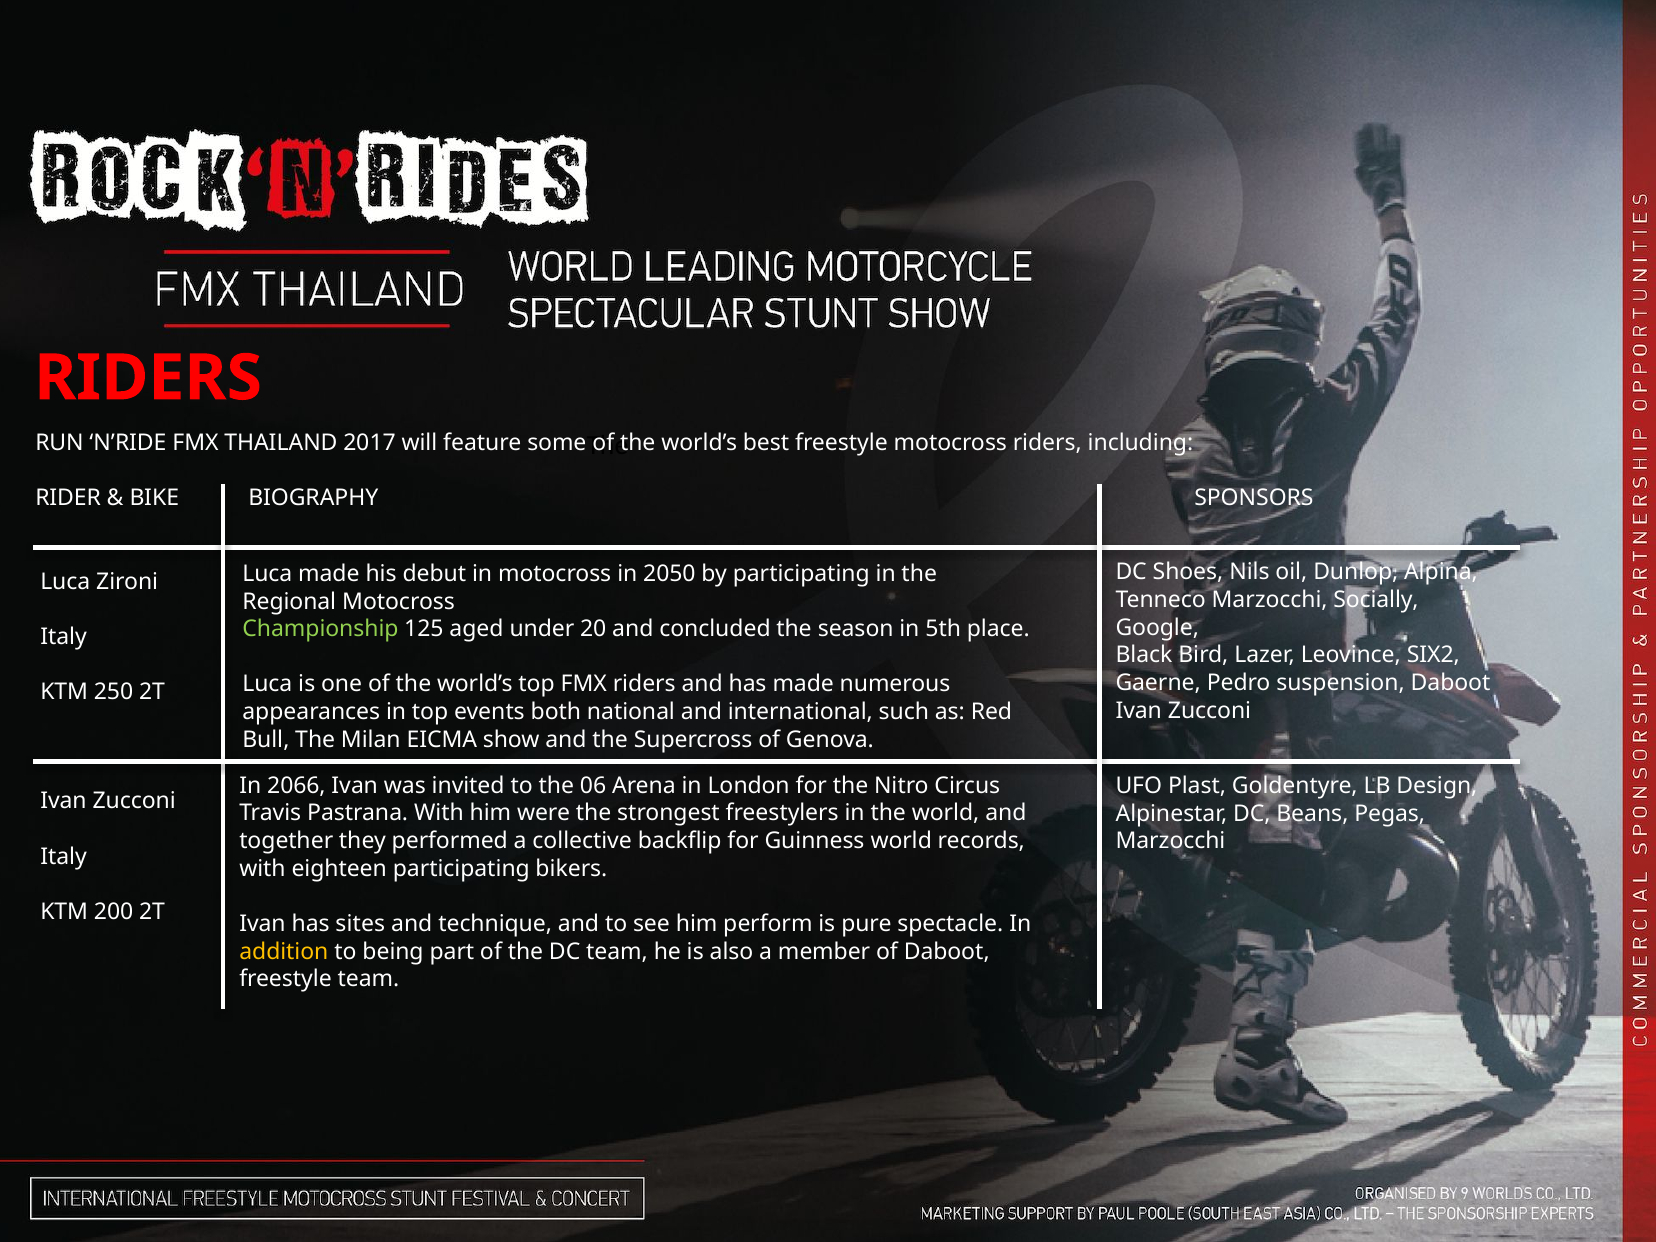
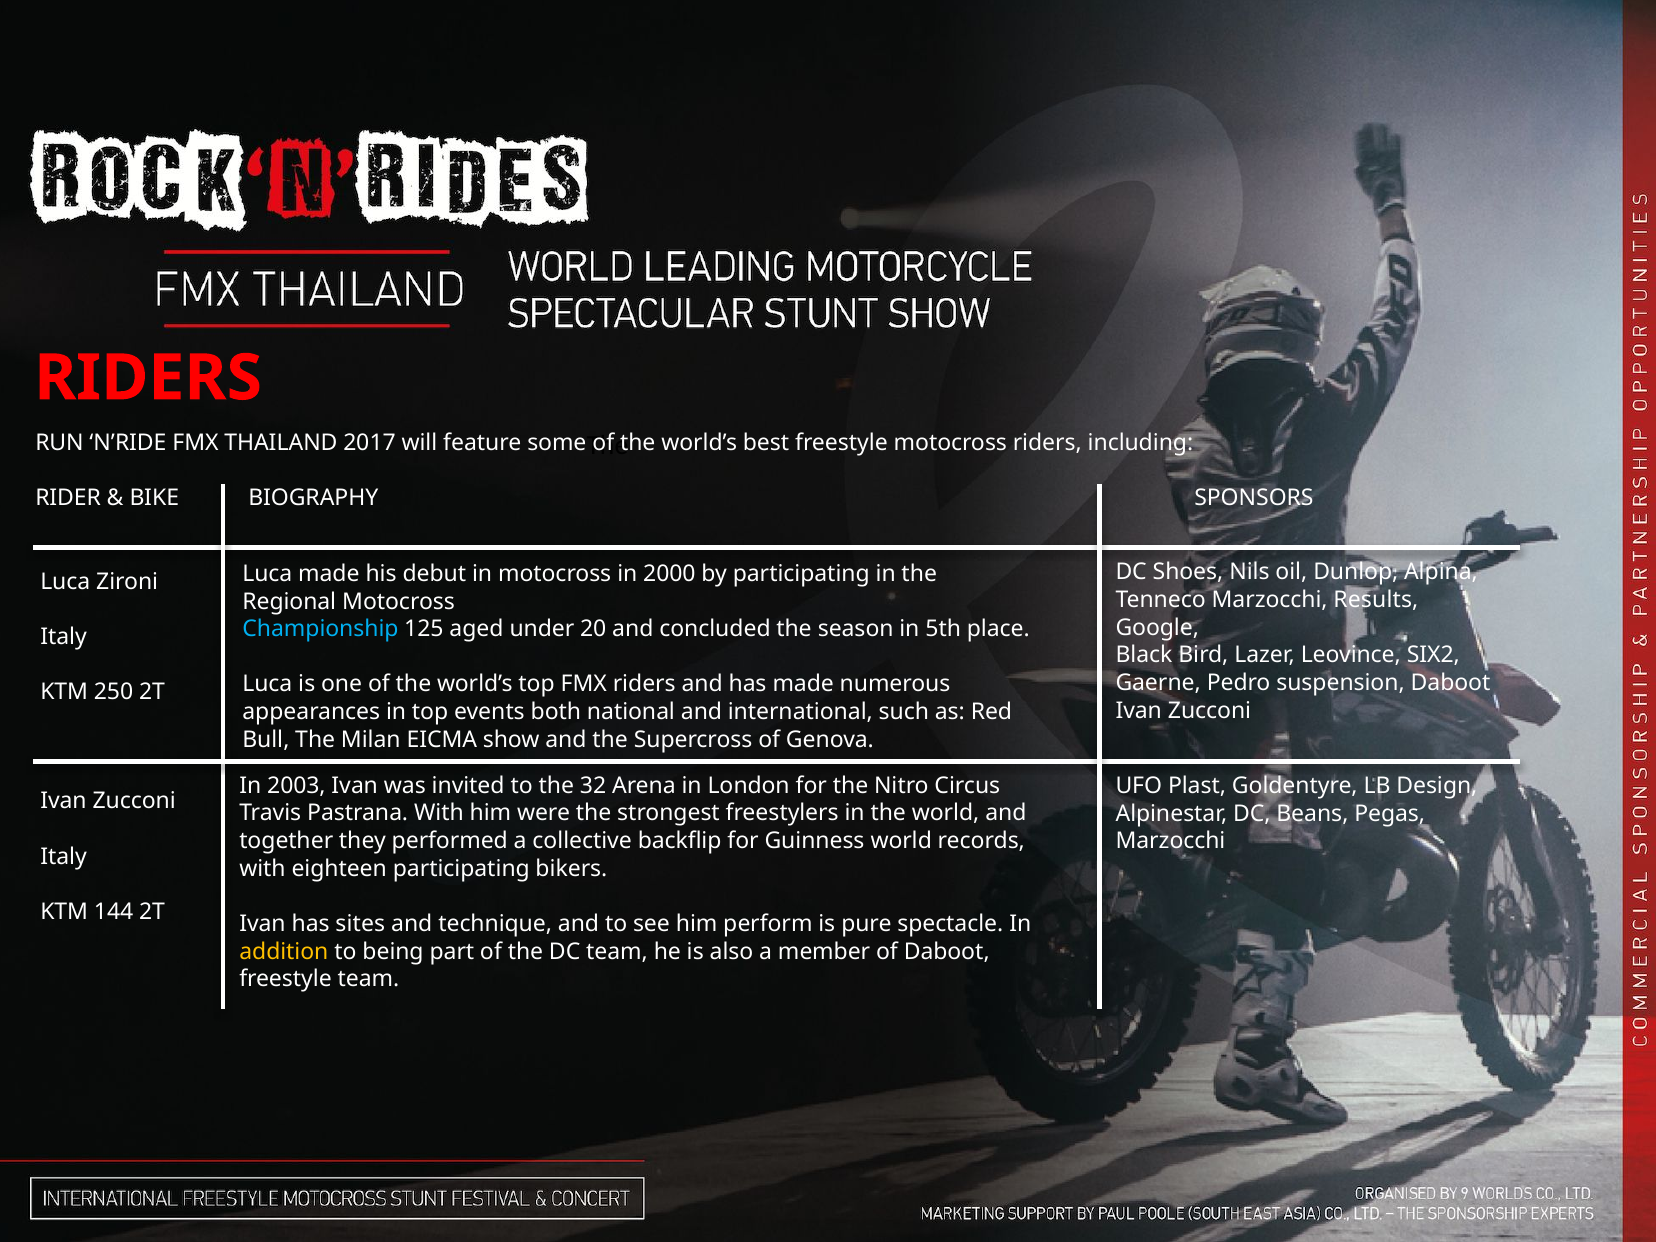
2050: 2050 -> 2000
Socially: Socially -> Results
Championship colour: light green -> light blue
2066: 2066 -> 2003
06: 06 -> 32
200: 200 -> 144
